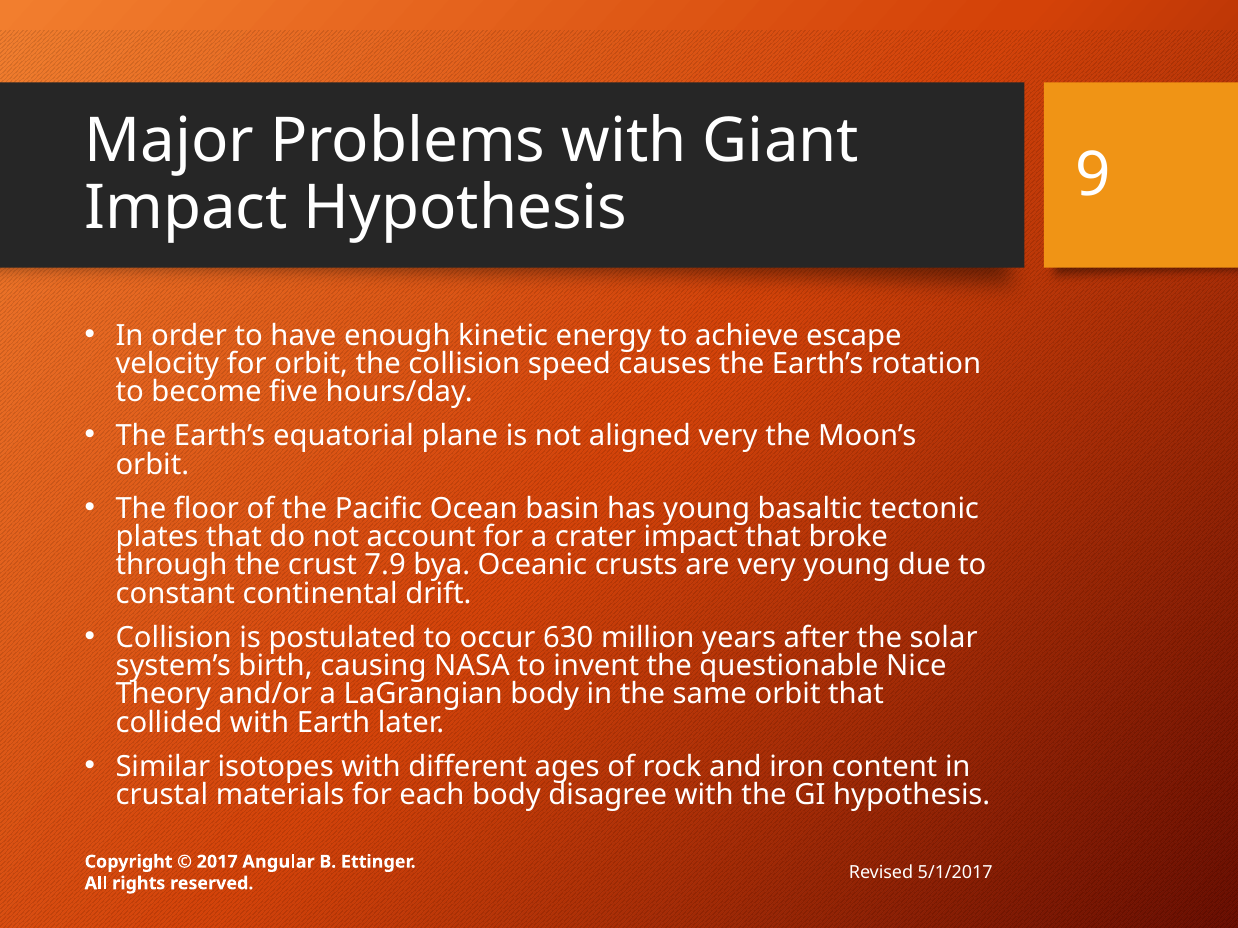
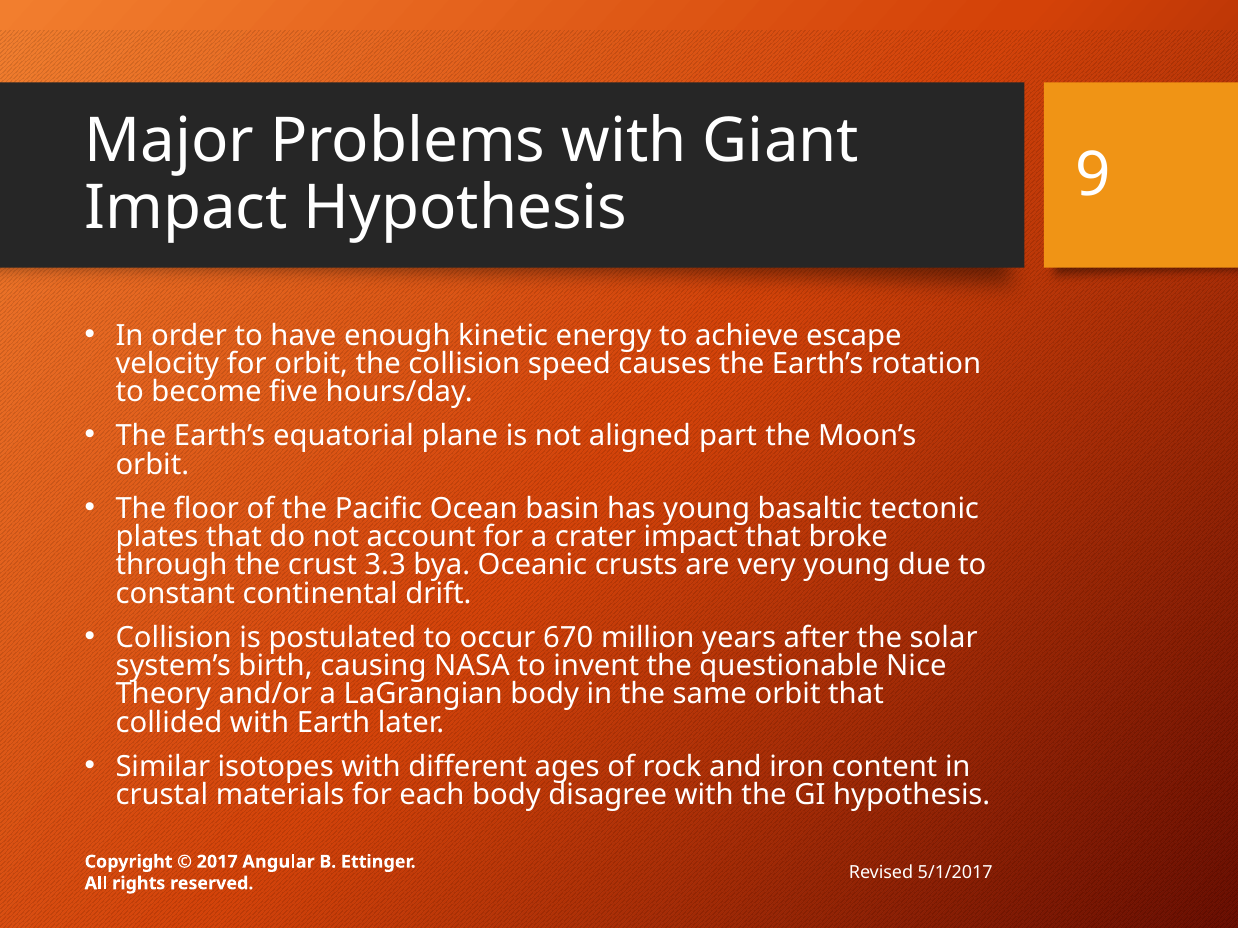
aligned very: very -> part
7.9: 7.9 -> 3.3
630: 630 -> 670
